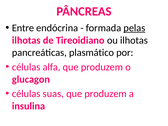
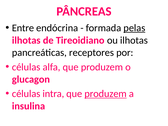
plasmático: plasmático -> receptores
suas: suas -> intra
produzem at (106, 94) underline: none -> present
